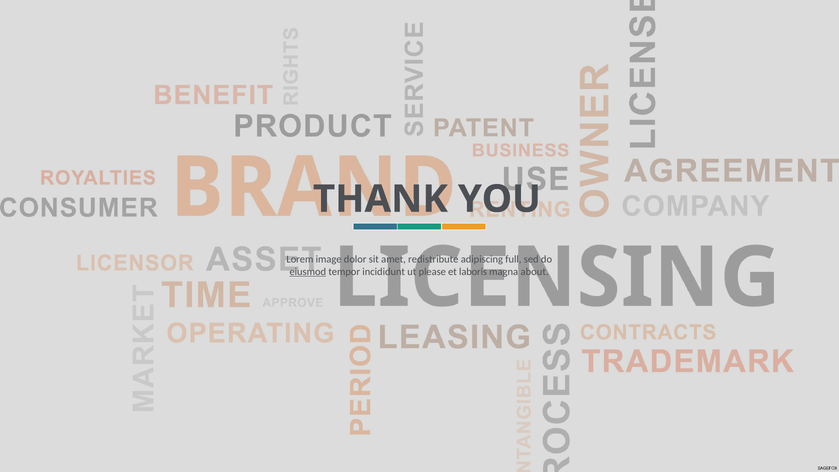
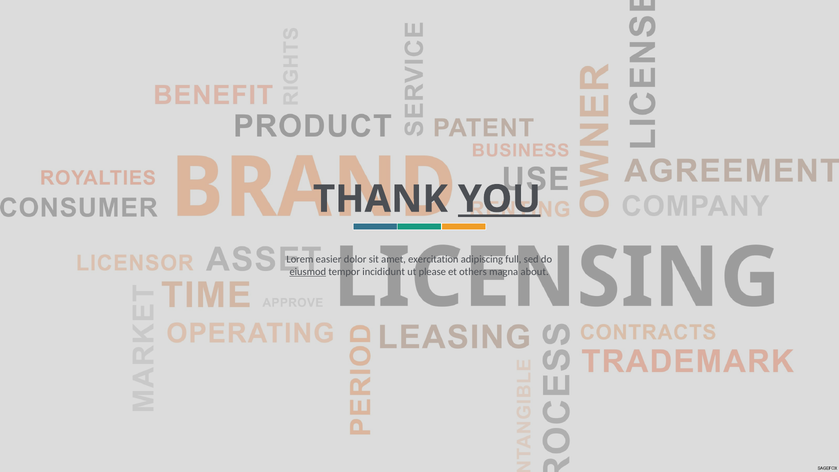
YOU underline: none -> present
image: image -> easier
redistribute: redistribute -> exercitation
laboris: laboris -> others
